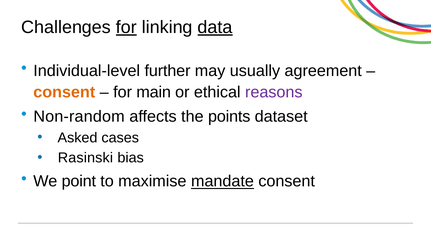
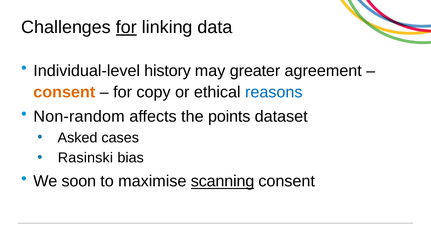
data underline: present -> none
further: further -> history
usually: usually -> greater
main: main -> copy
reasons colour: purple -> blue
point: point -> soon
mandate: mandate -> scanning
